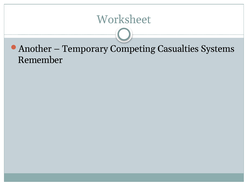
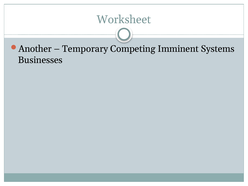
Casualties: Casualties -> Imminent
Remember: Remember -> Businesses
